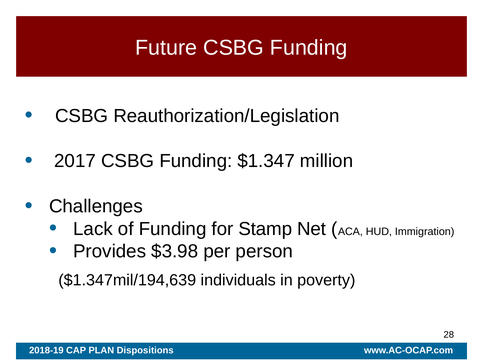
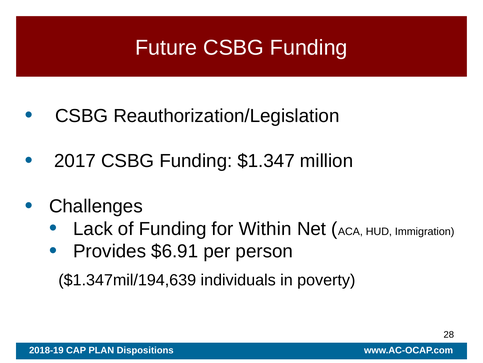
Stamp: Stamp -> Within
$3.98: $3.98 -> $6.91
